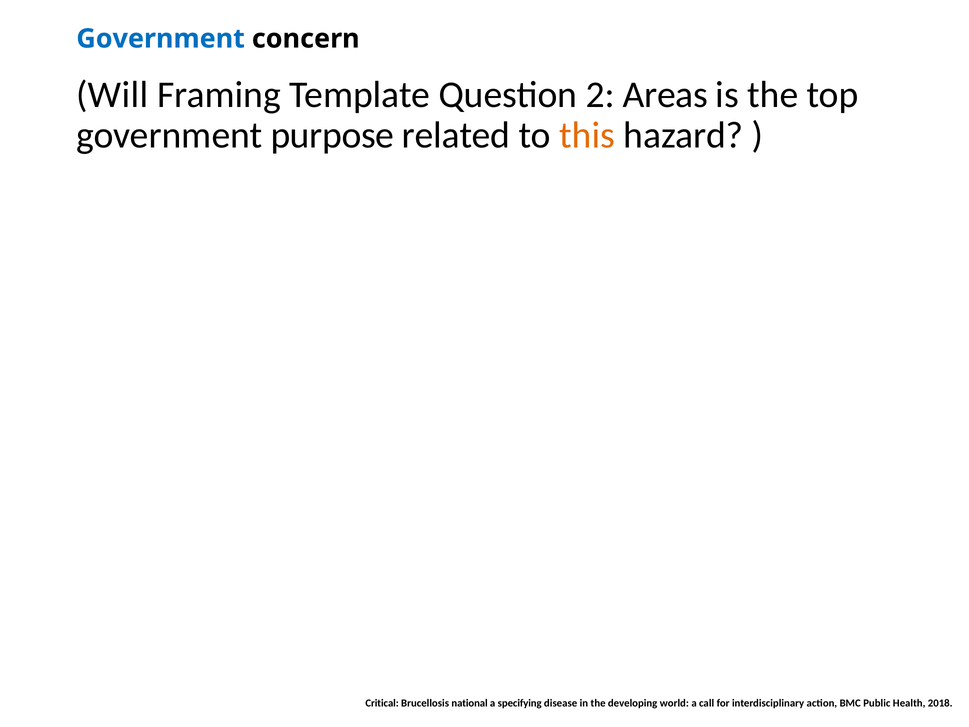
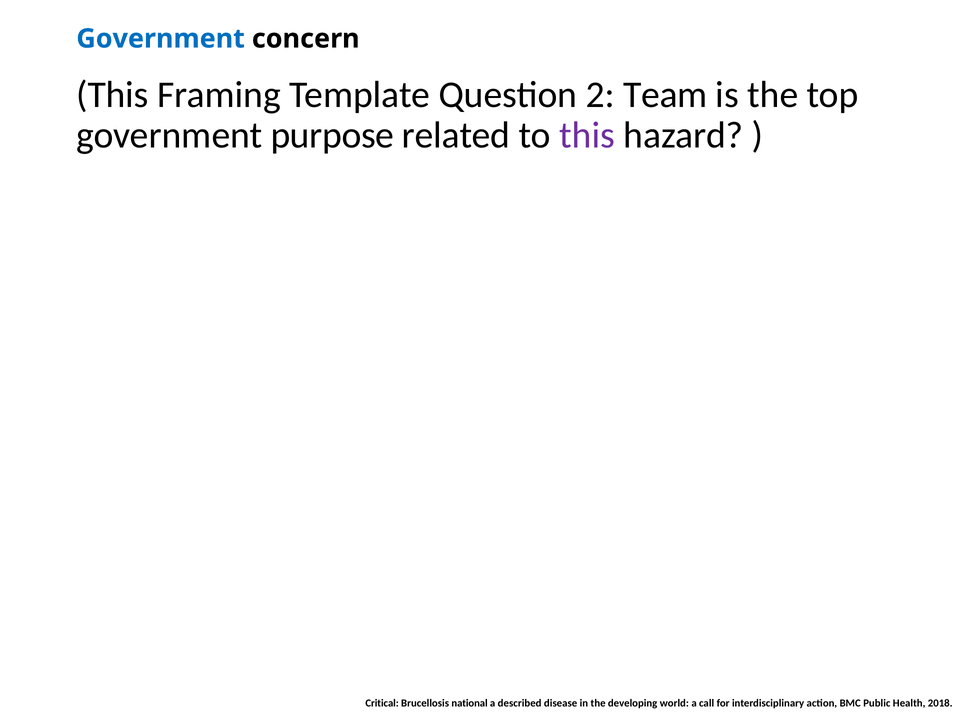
Will at (112, 95): Will -> This
Areas: Areas -> Team
this at (587, 135) colour: orange -> purple
specifying: specifying -> described
